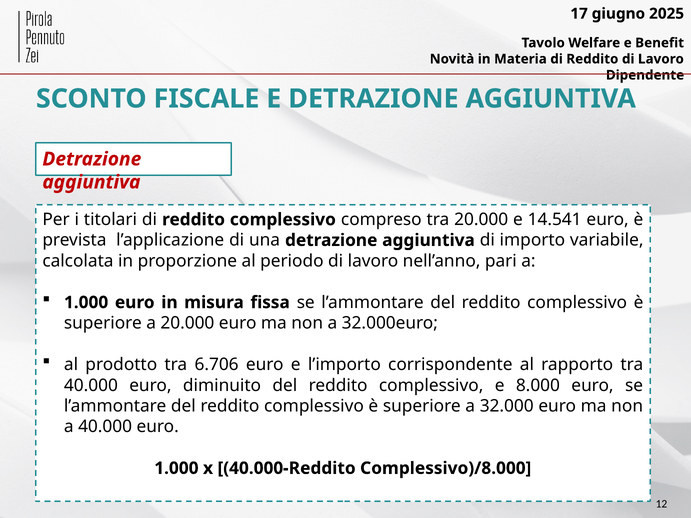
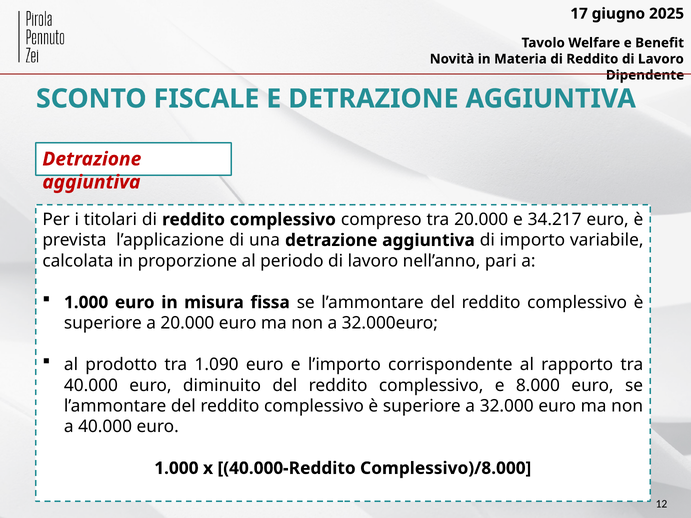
14.541: 14.541 -> 34.217
6.706: 6.706 -> 1.090
